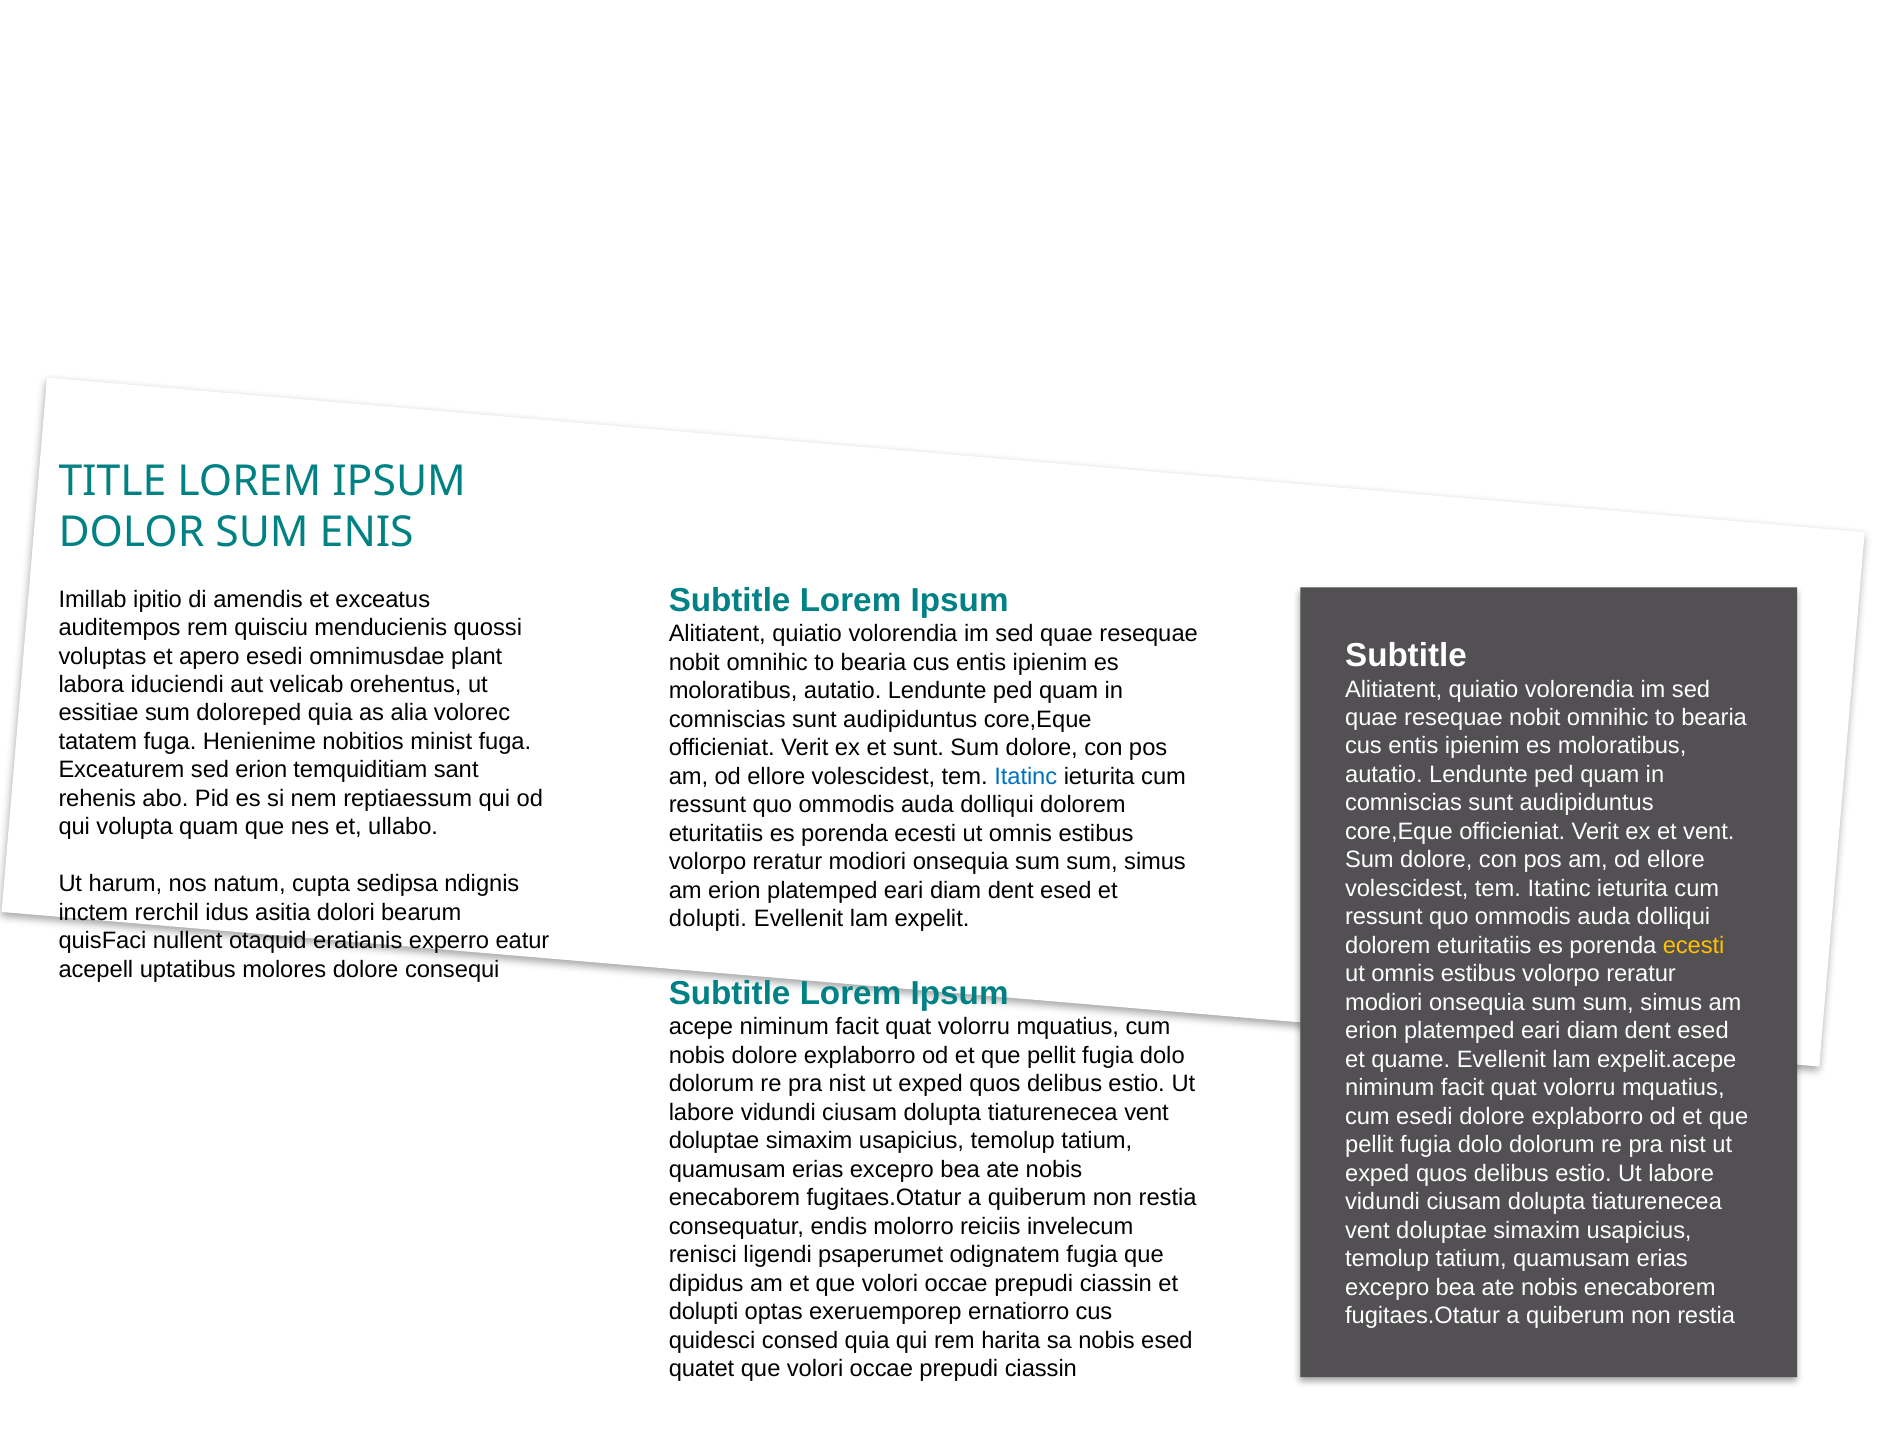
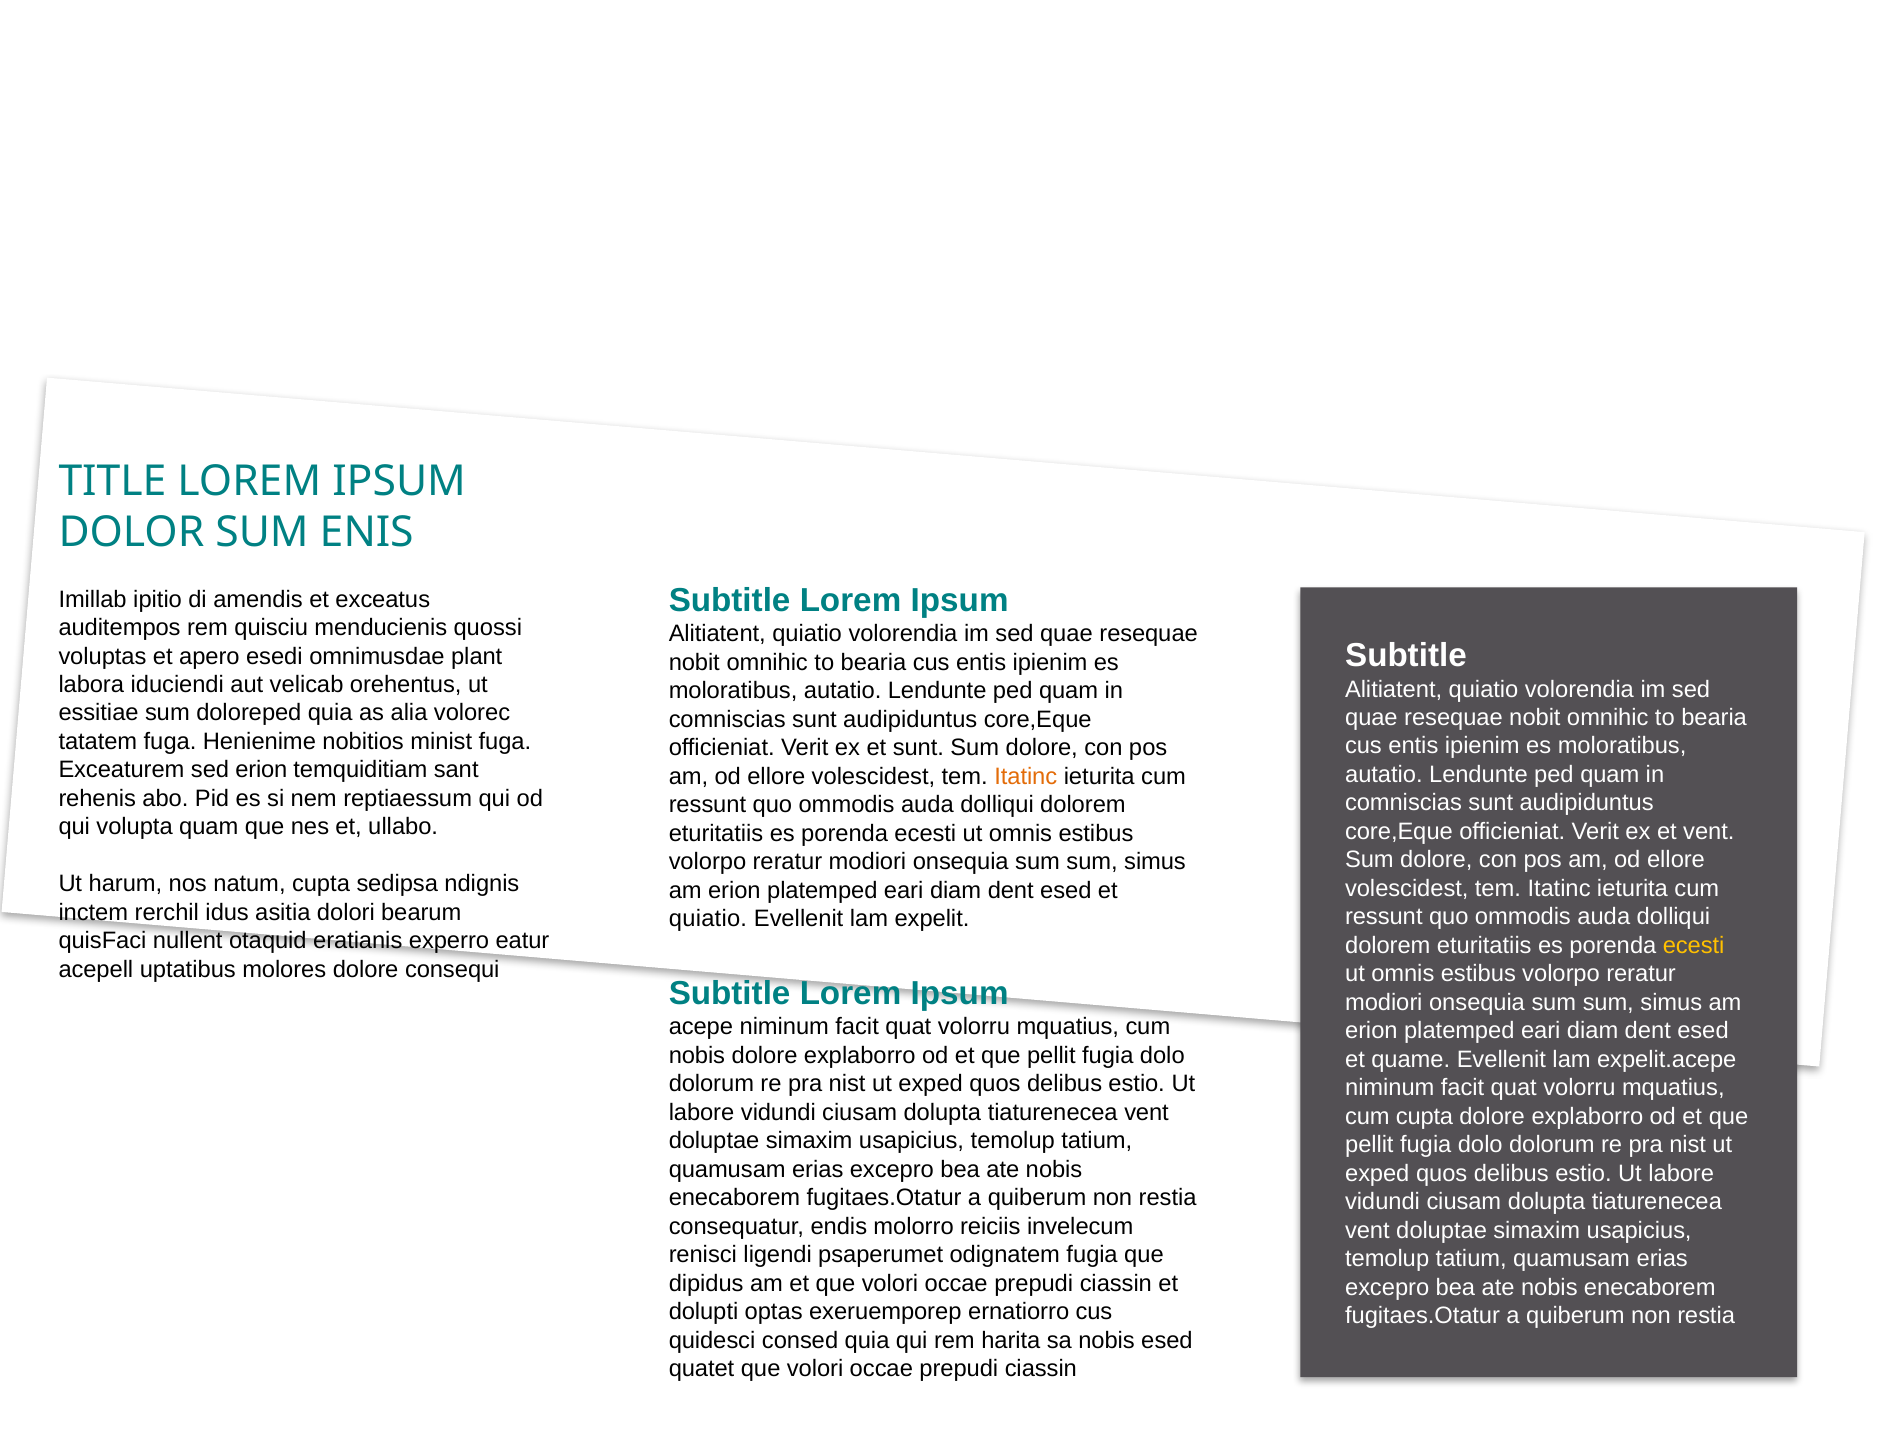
Itatinc at (1026, 776) colour: blue -> orange
dolupti at (708, 919): dolupti -> quiatio
cum esedi: esedi -> cupta
